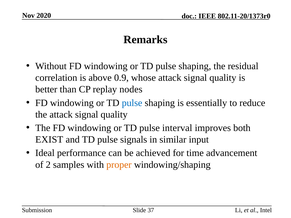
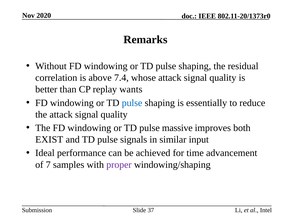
0.9: 0.9 -> 7.4
nodes: nodes -> wants
interval: interval -> massive
2: 2 -> 7
proper colour: orange -> purple
